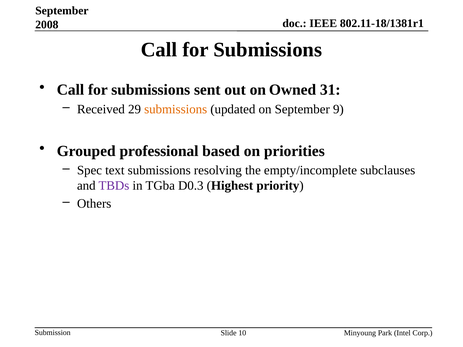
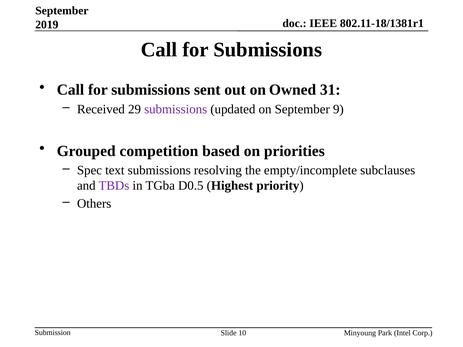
2008: 2008 -> 2019
submissions at (176, 109) colour: orange -> purple
professional: professional -> competition
D0.3: D0.3 -> D0.5
